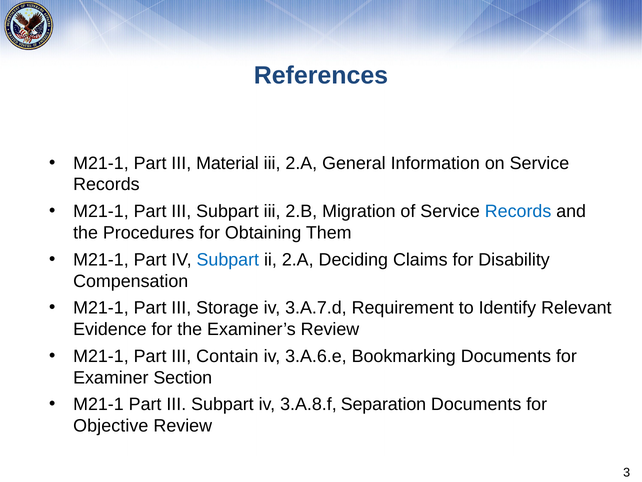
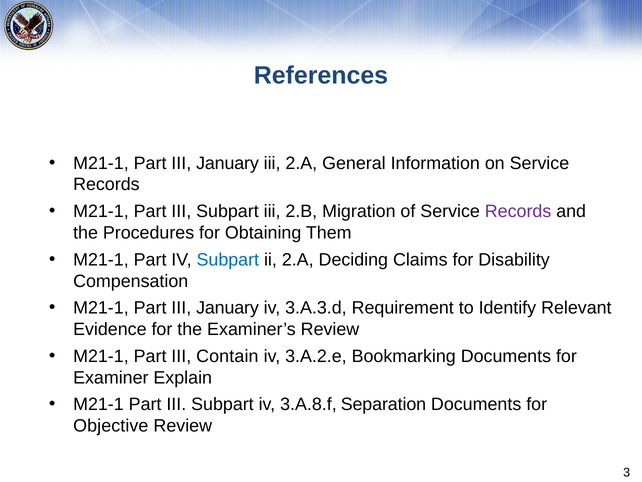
Material at (227, 163): Material -> January
Records at (518, 211) colour: blue -> purple
Storage at (227, 308): Storage -> January
3.A.7.d: 3.A.7.d -> 3.A.3.d
3.A.6.e: 3.A.6.e -> 3.A.2.e
Section: Section -> Explain
